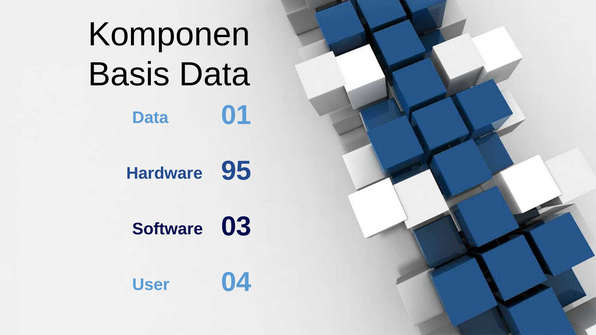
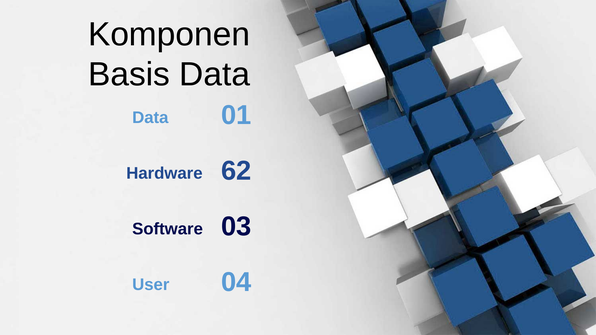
95: 95 -> 62
